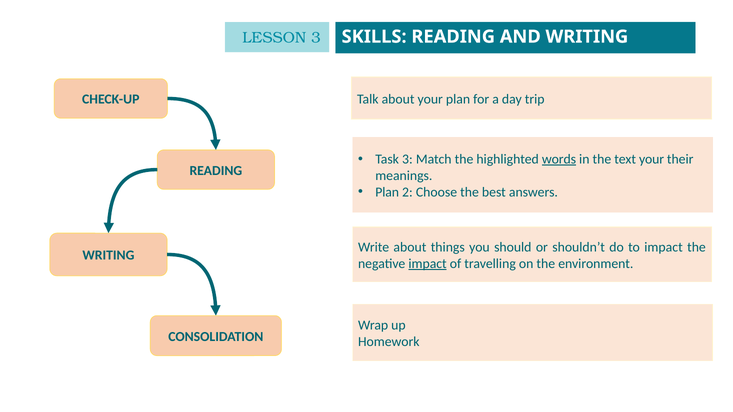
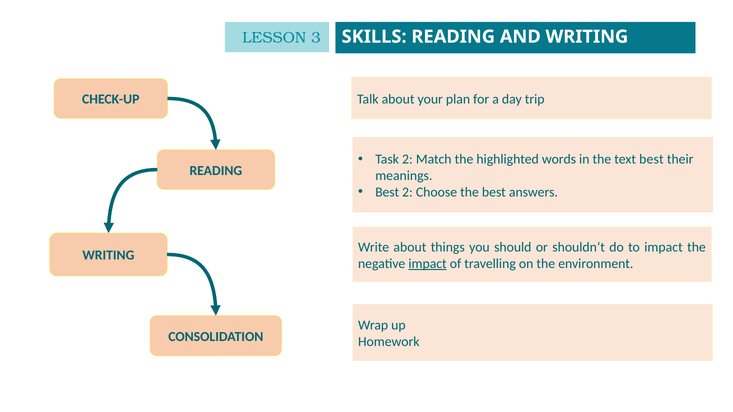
Task 3: 3 -> 2
words underline: present -> none
text your: your -> best
Plan at (387, 192): Plan -> Best
